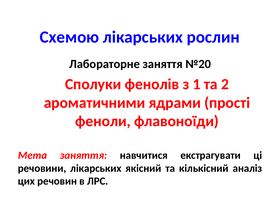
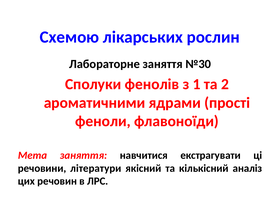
№20: №20 -> №30
речовини лікарських: лікарських -> літератури
